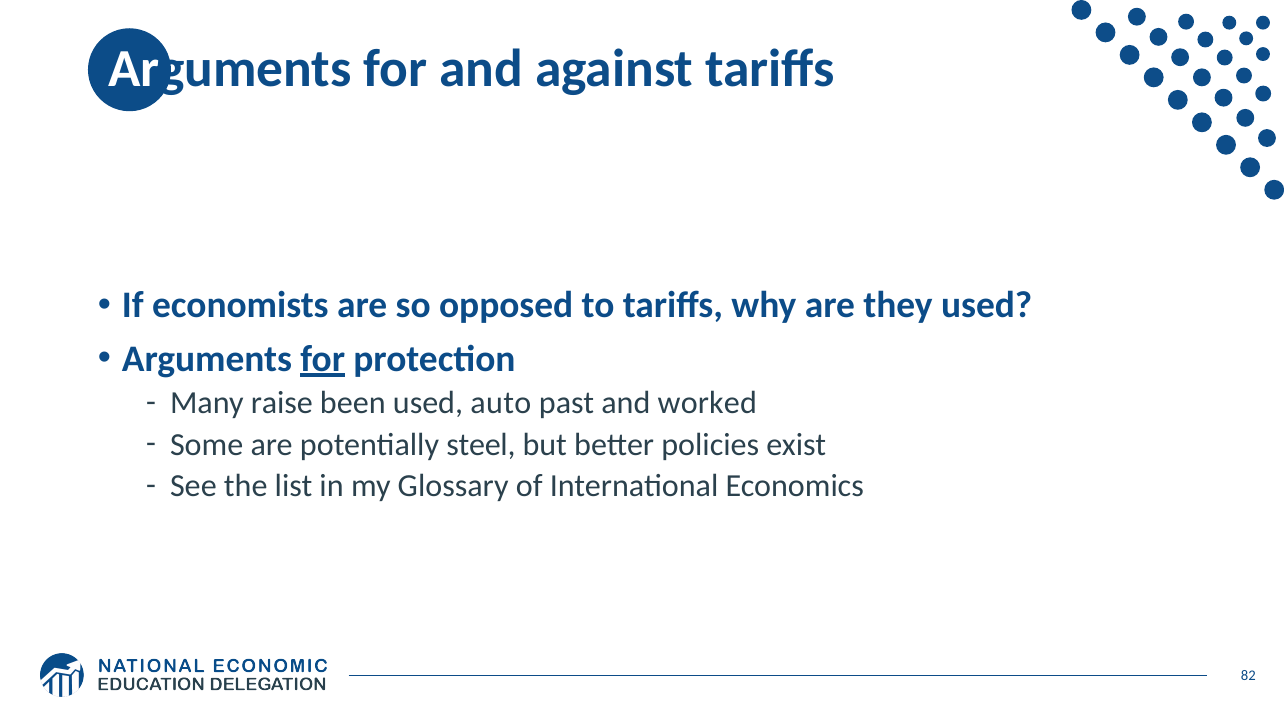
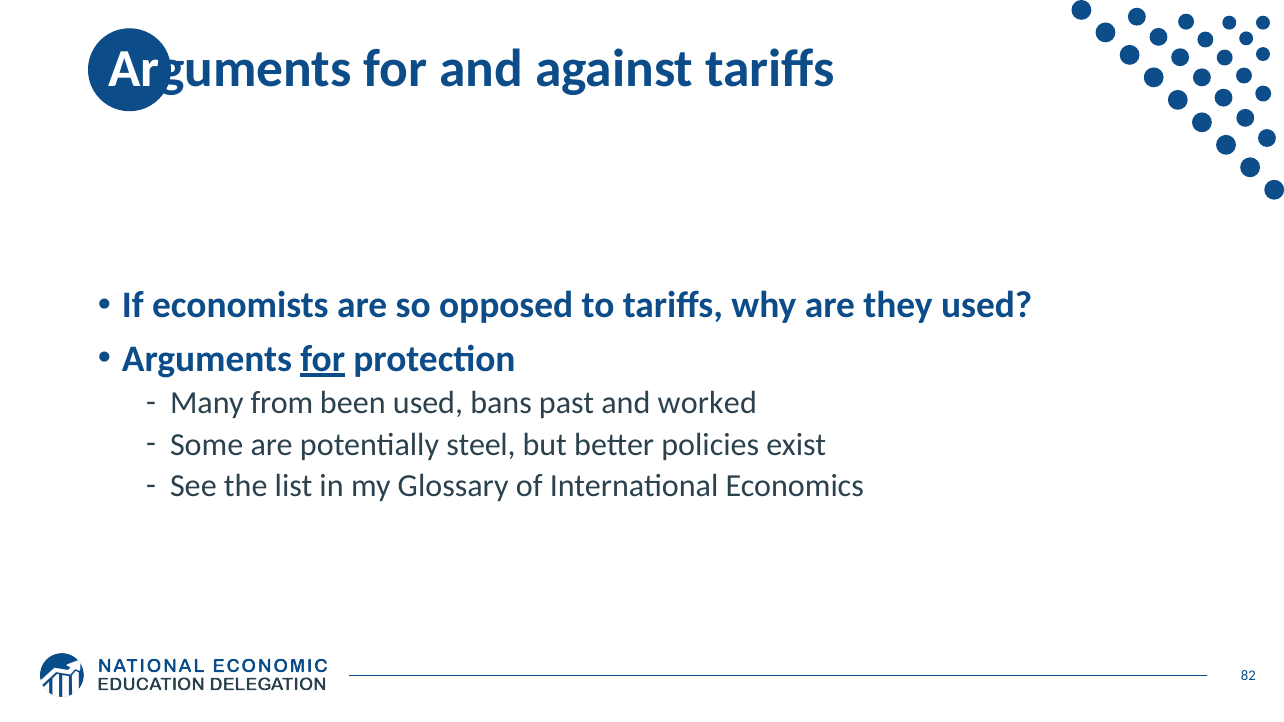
raise: raise -> from
auto: auto -> bans
